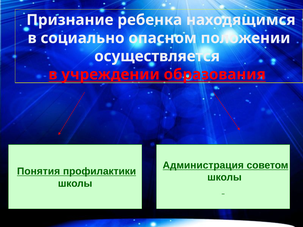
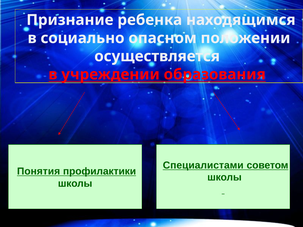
Администрация: Администрация -> Специалистами
